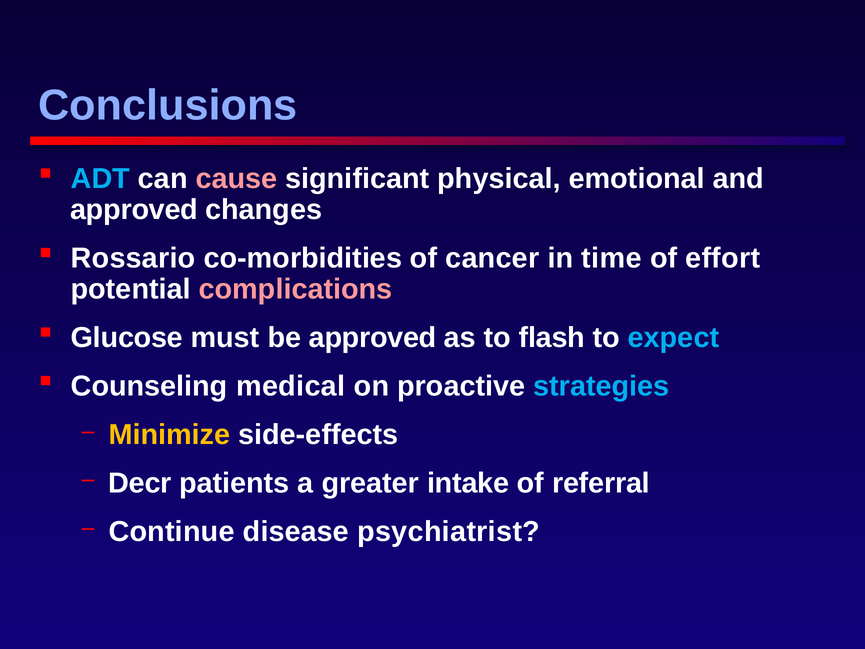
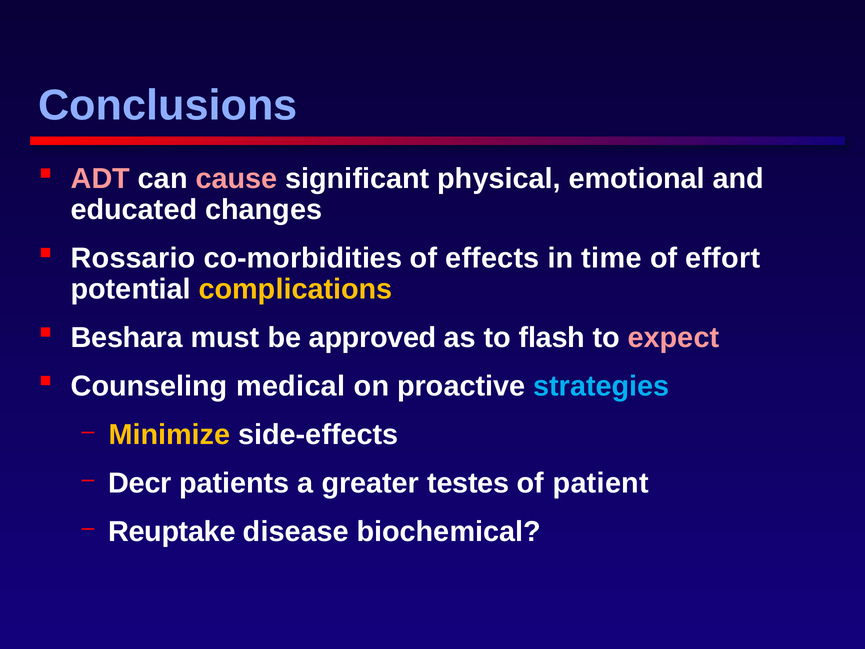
ADT colour: light blue -> pink
approved at (134, 210): approved -> educated
cancer: cancer -> effects
complications colour: pink -> yellow
Glucose: Glucose -> Beshara
expect colour: light blue -> pink
intake: intake -> testes
referral: referral -> patient
Continue: Continue -> Reuptake
psychiatrist: psychiatrist -> biochemical
